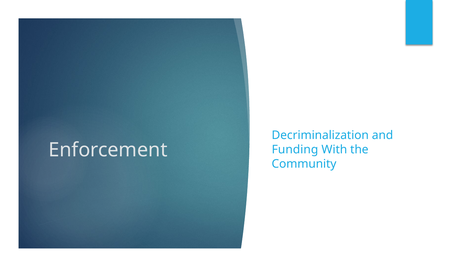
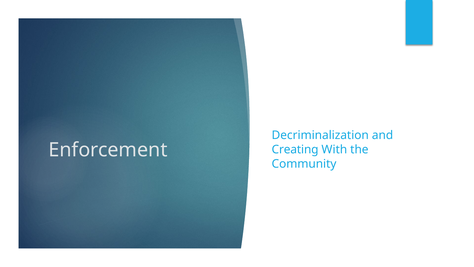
Funding: Funding -> Creating
